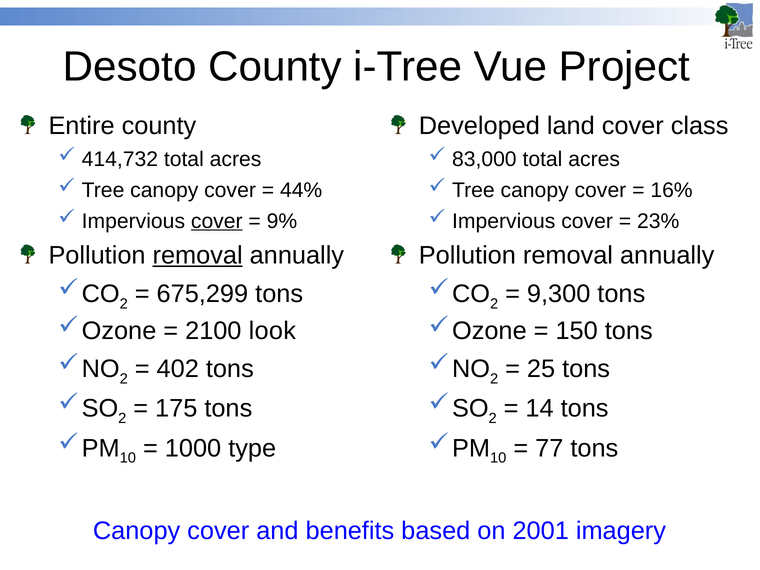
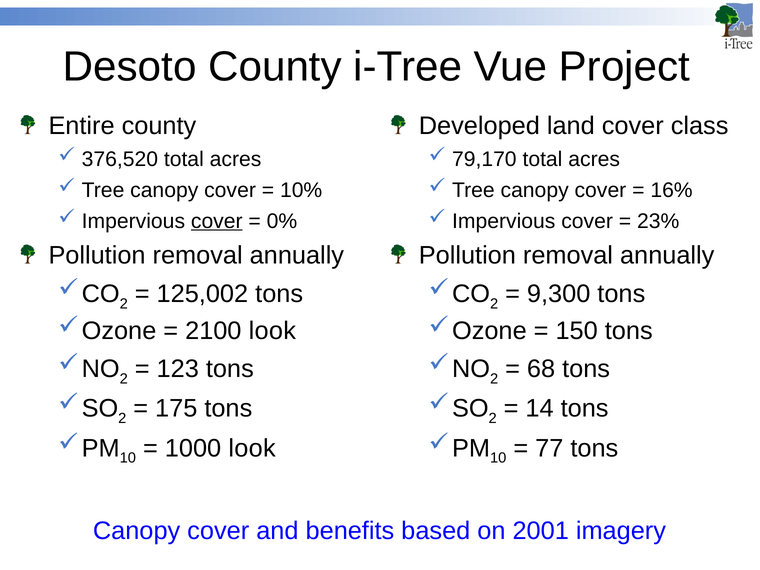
414,732: 414,732 -> 376,520
83,000: 83,000 -> 79,170
44%: 44% -> 10%
9%: 9% -> 0%
removal at (198, 255) underline: present -> none
675,299: 675,299 -> 125,002
402: 402 -> 123
25: 25 -> 68
1000 type: type -> look
